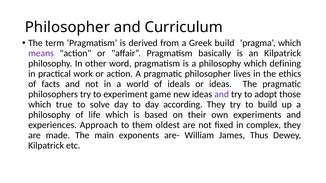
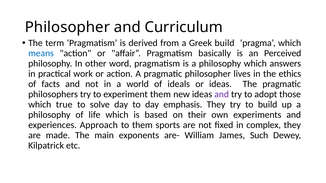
means colour: purple -> blue
an Kilpatrick: Kilpatrick -> Perceived
defining: defining -> answers
experiment game: game -> them
according: according -> emphasis
oldest: oldest -> sports
Thus: Thus -> Such
